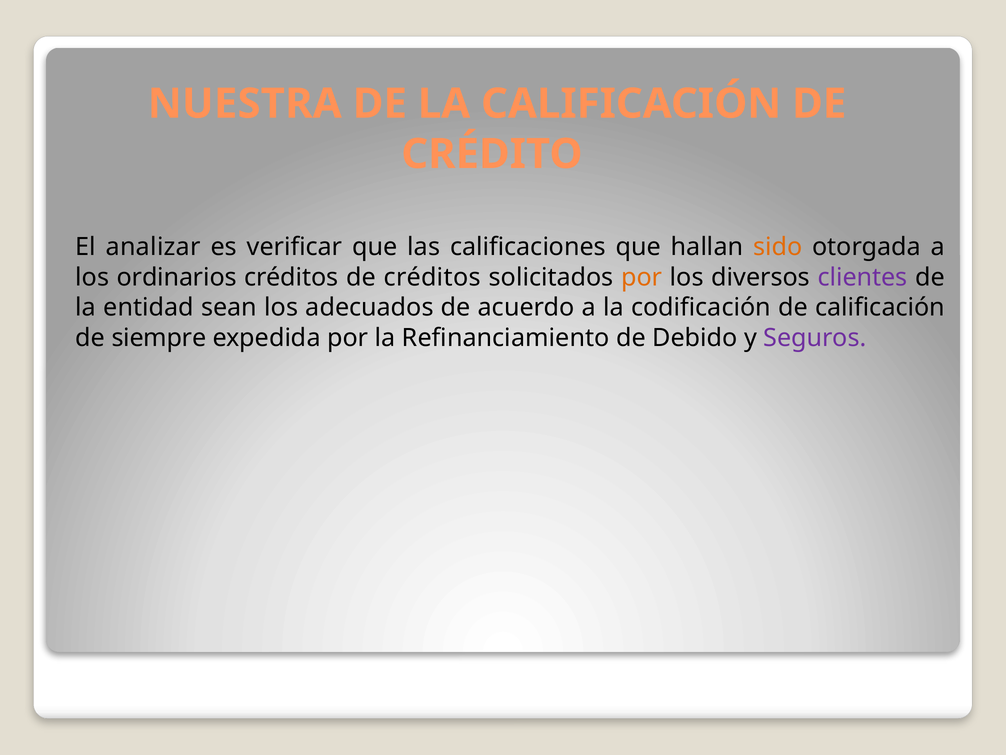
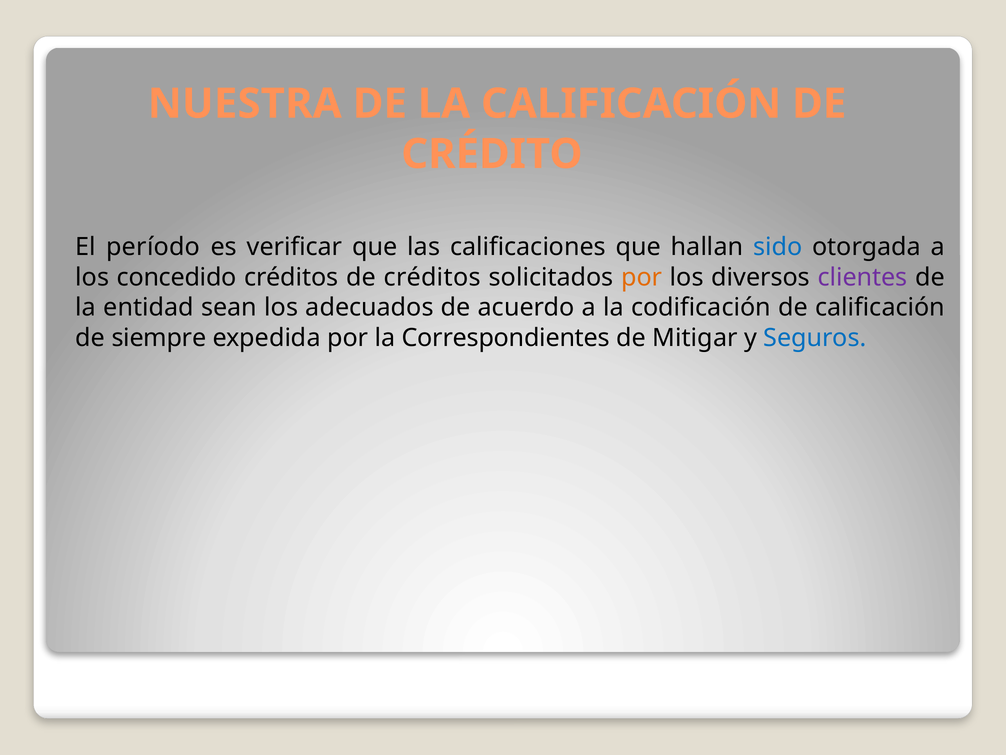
analizar: analizar -> período
sido colour: orange -> blue
ordinarios: ordinarios -> concedido
Refinanciamiento: Refinanciamiento -> Correspondientes
Debido: Debido -> Mitigar
Seguros colour: purple -> blue
